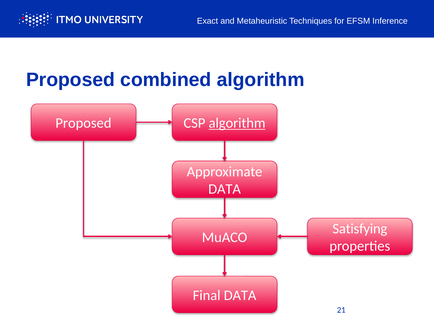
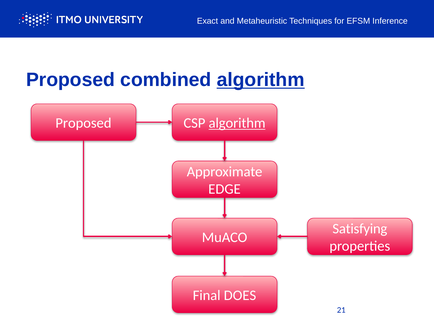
algorithm at (261, 80) underline: none -> present
DATA at (225, 189): DATA -> EDGE
Final DATA: DATA -> DOES
